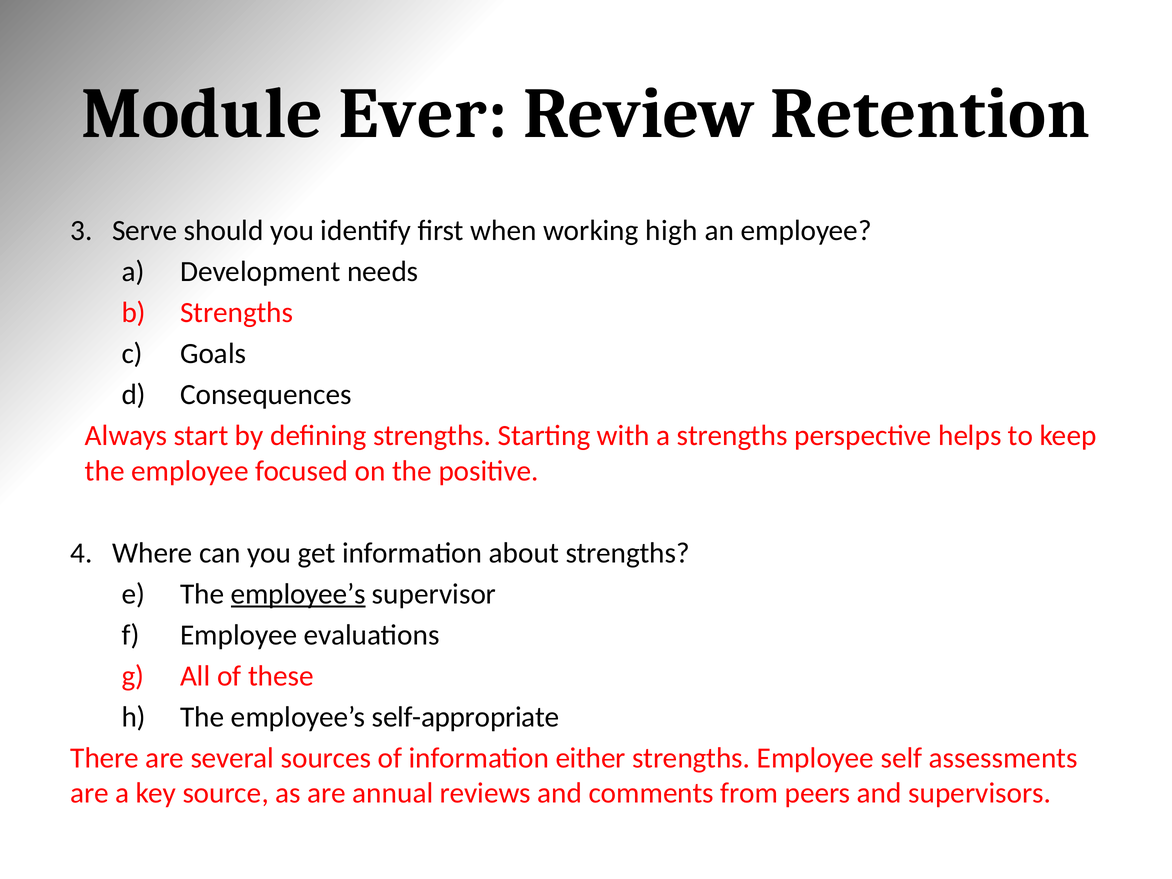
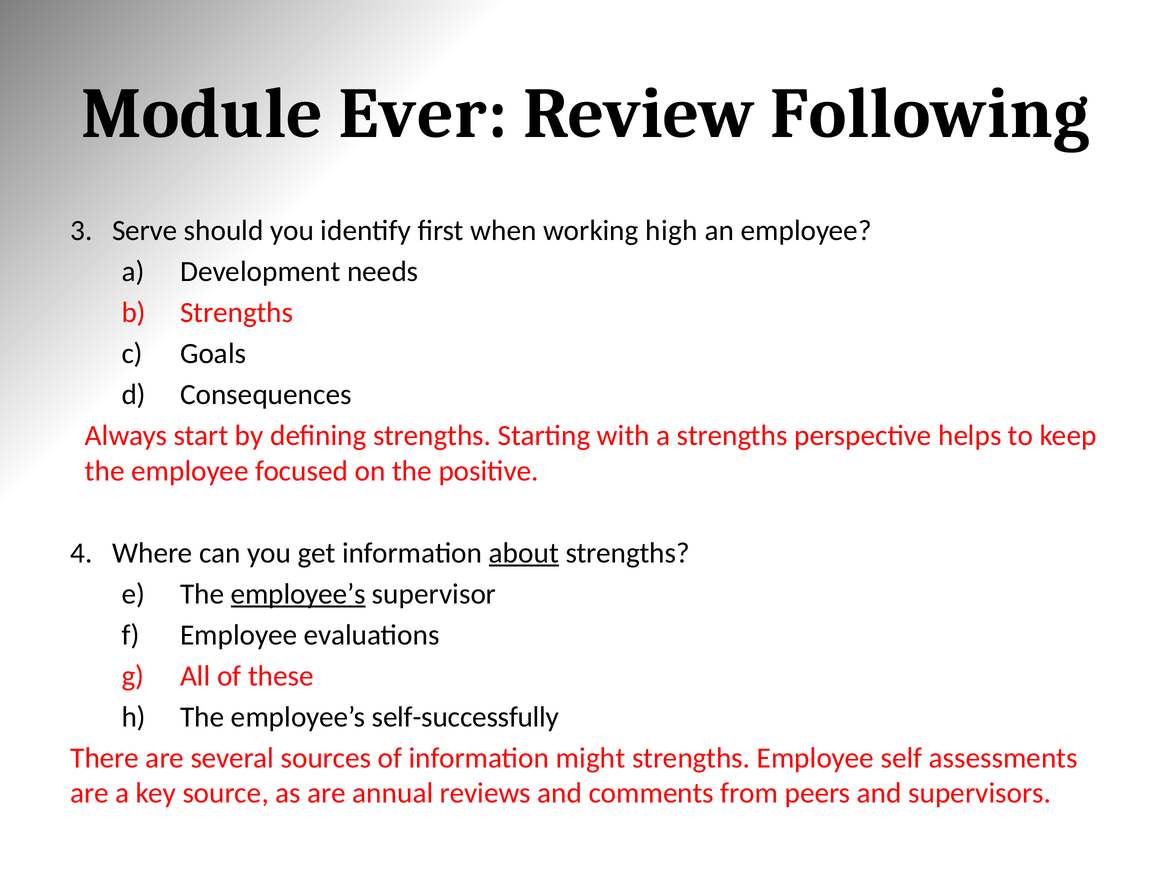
Retention: Retention -> Following
about underline: none -> present
self-appropriate: self-appropriate -> self-successfully
either: either -> might
